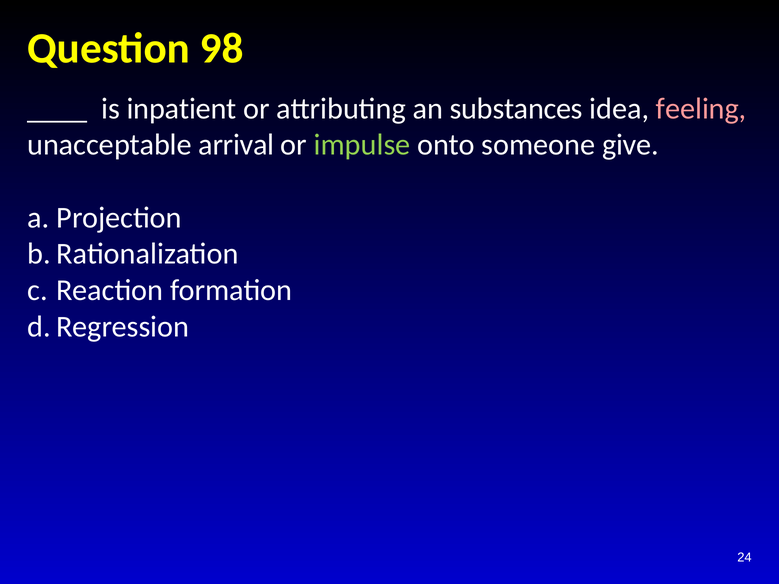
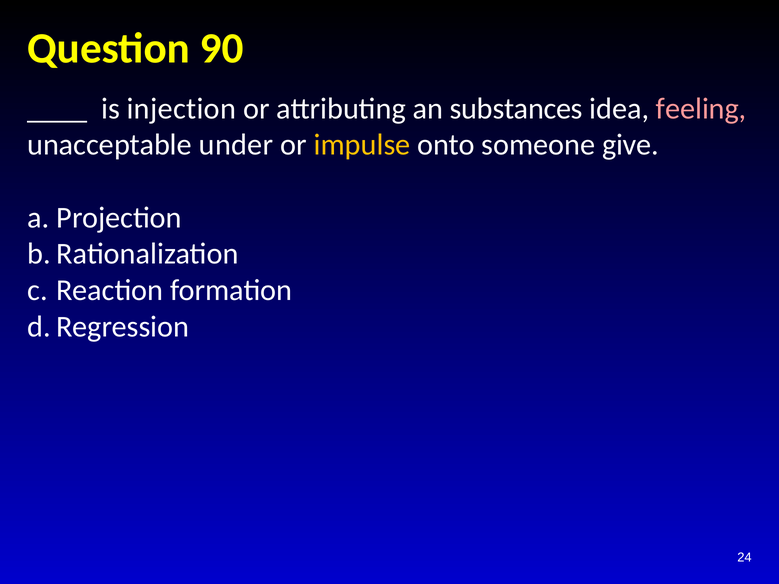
98: 98 -> 90
inpatient: inpatient -> injection
arrival: arrival -> under
impulse colour: light green -> yellow
